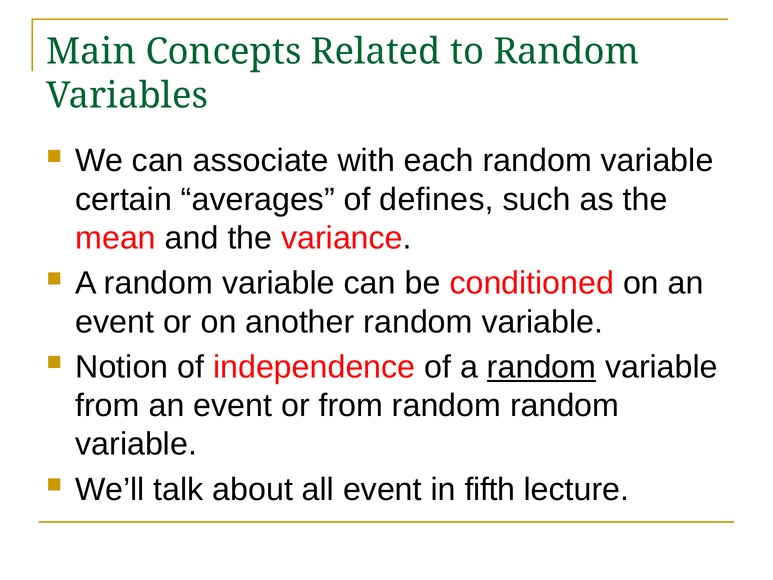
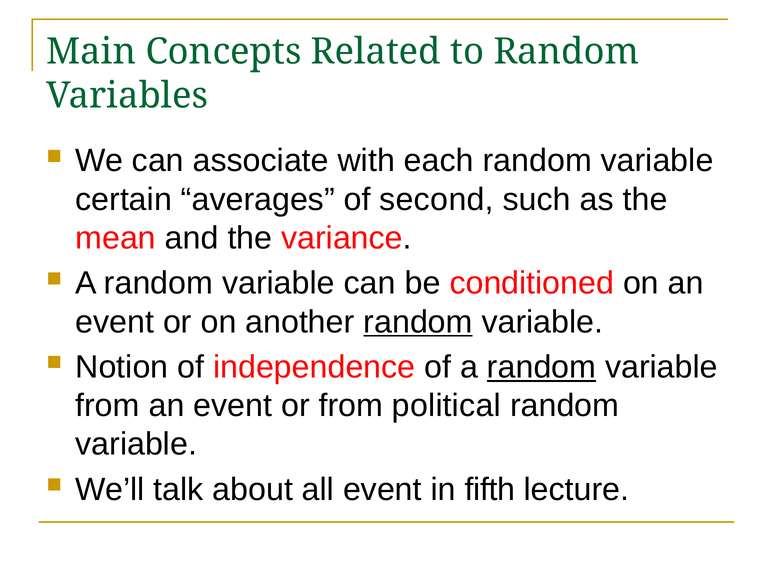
defines: defines -> second
random at (418, 322) underline: none -> present
from random: random -> political
